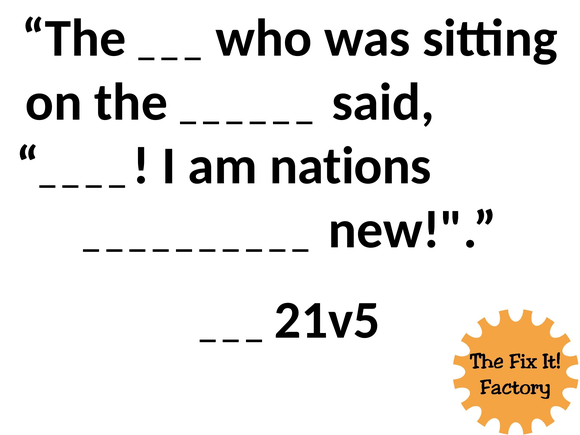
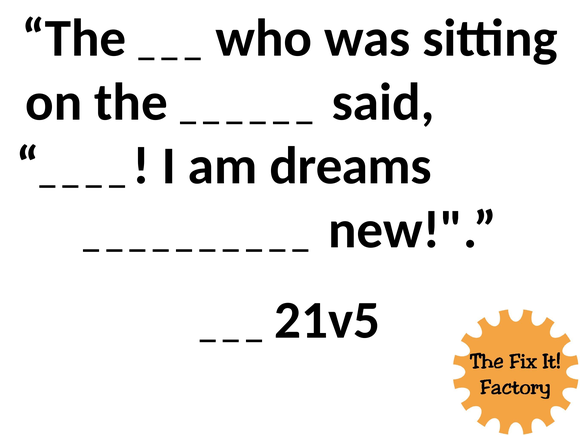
nations: nations -> dreams
